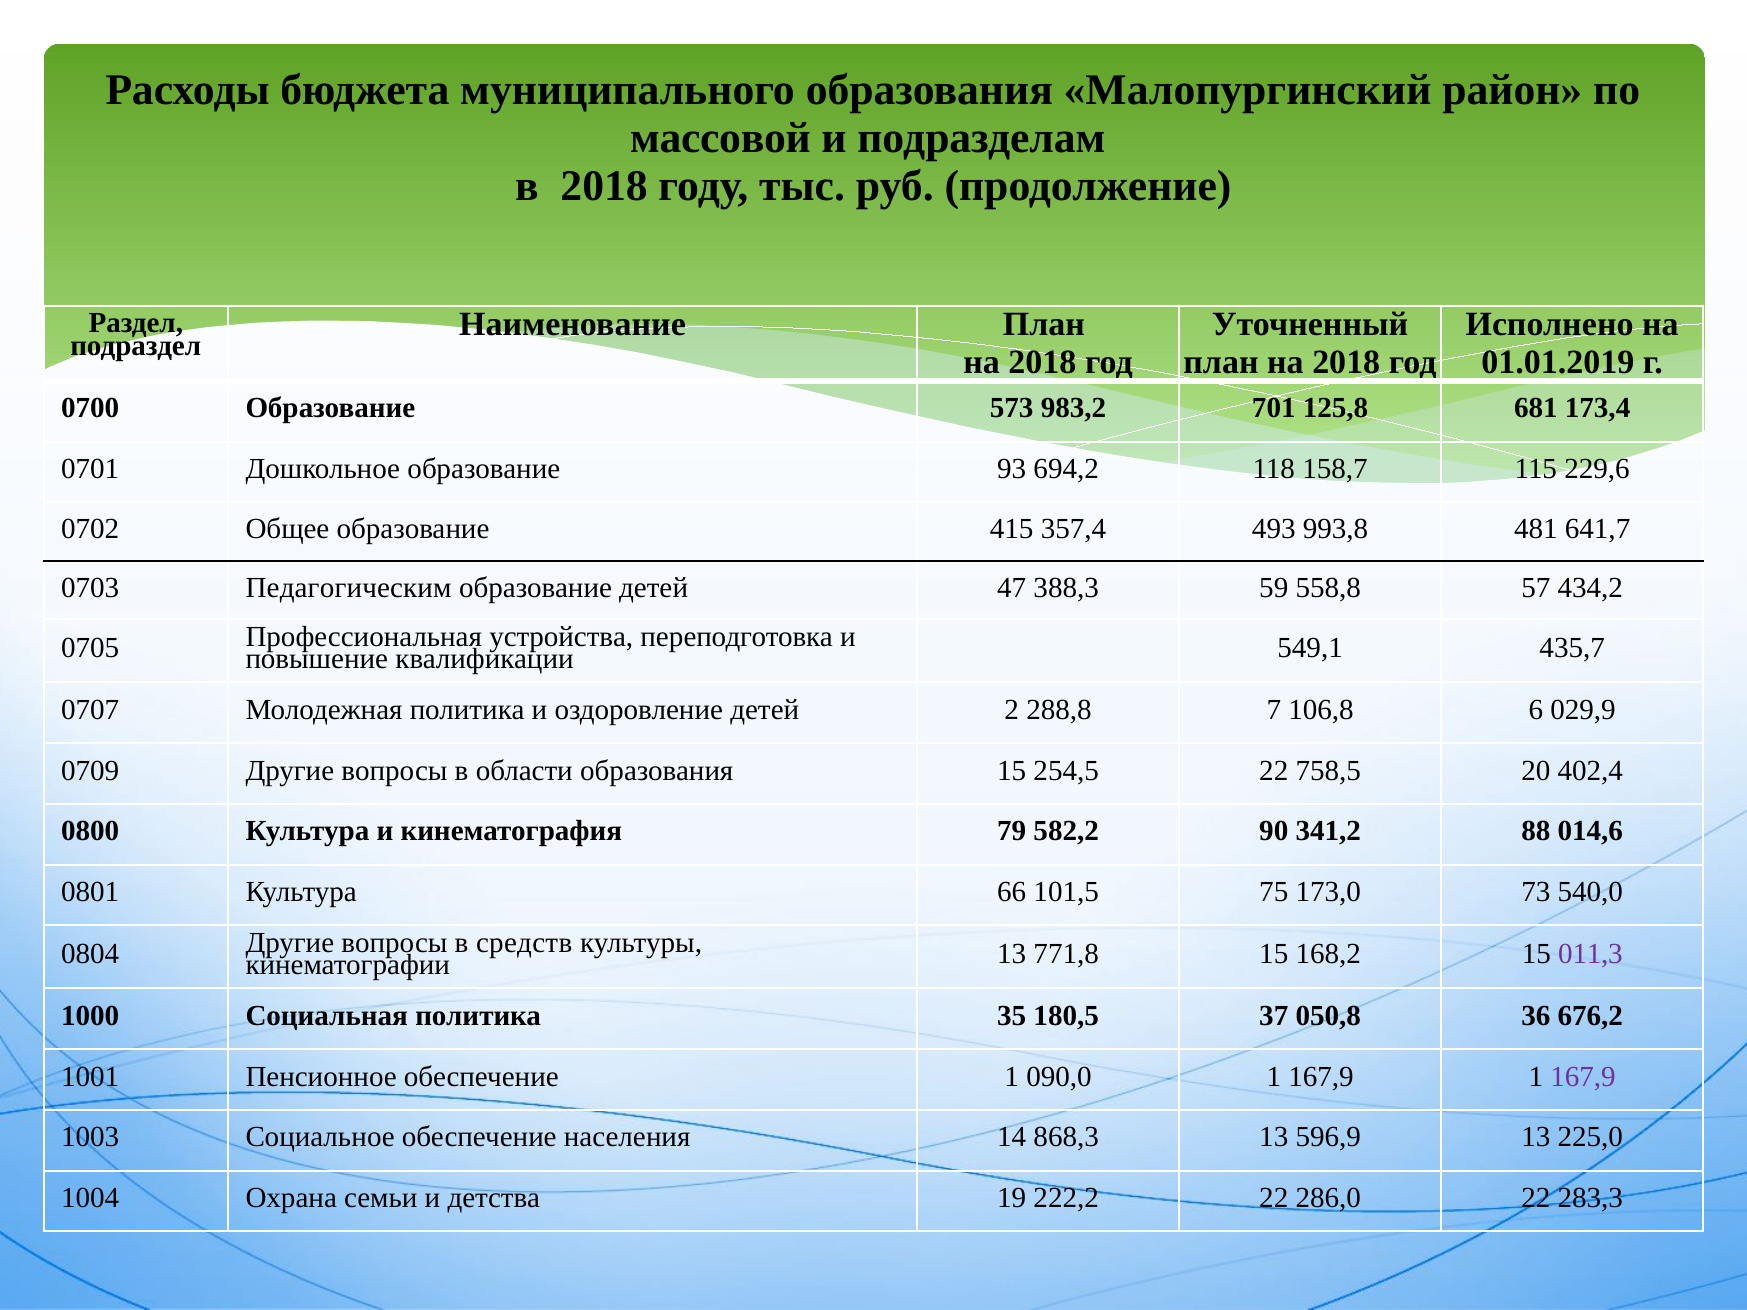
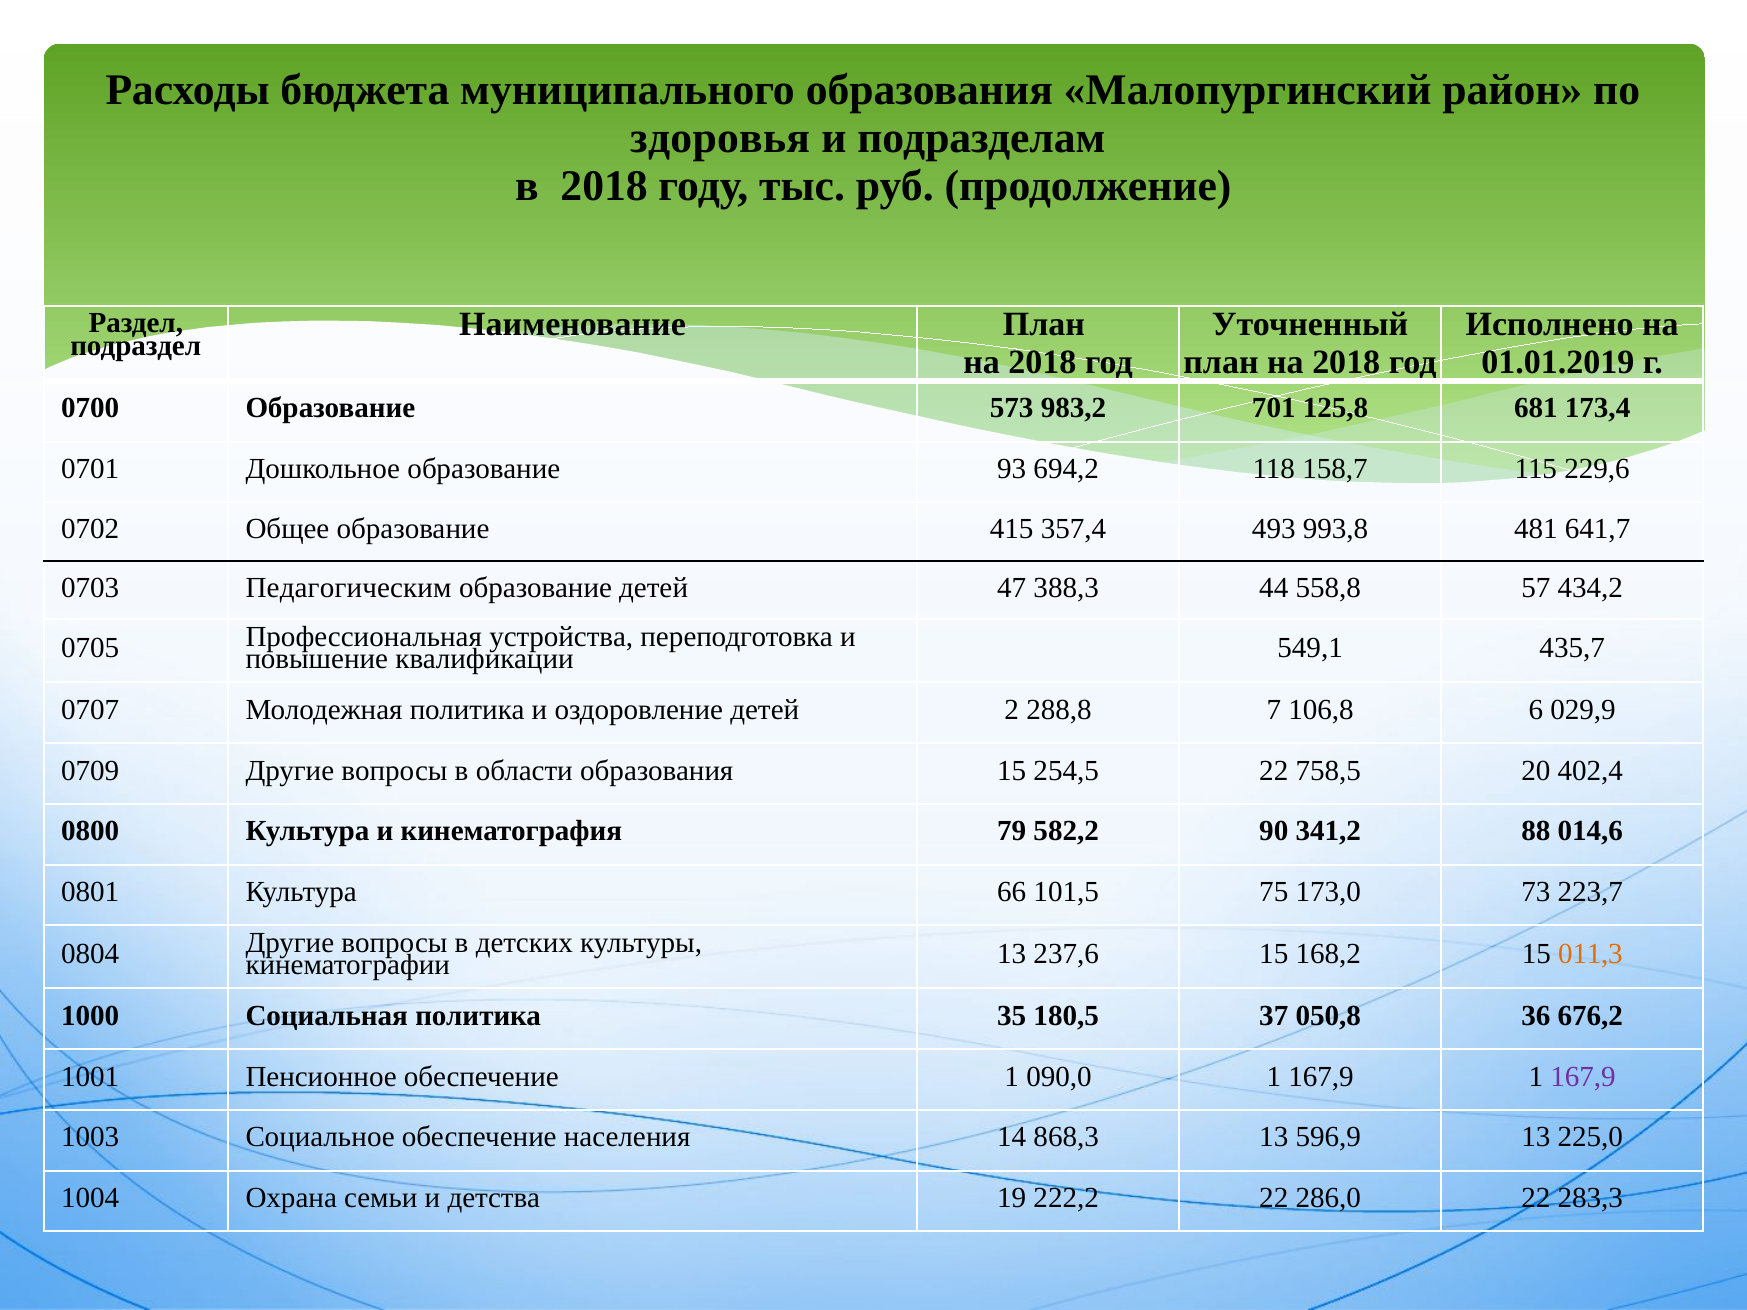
массовой: массовой -> здоровья
59: 59 -> 44
540,0: 540,0 -> 223,7
средств: средств -> детских
771,8: 771,8 -> 237,6
011,3 colour: purple -> orange
